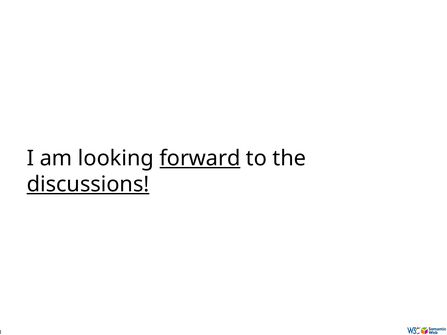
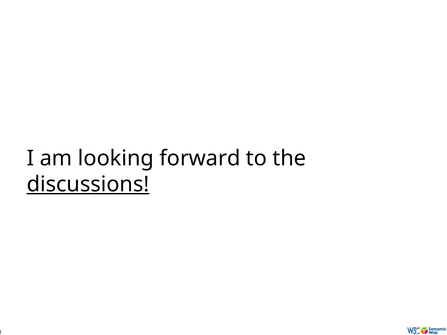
forward underline: present -> none
